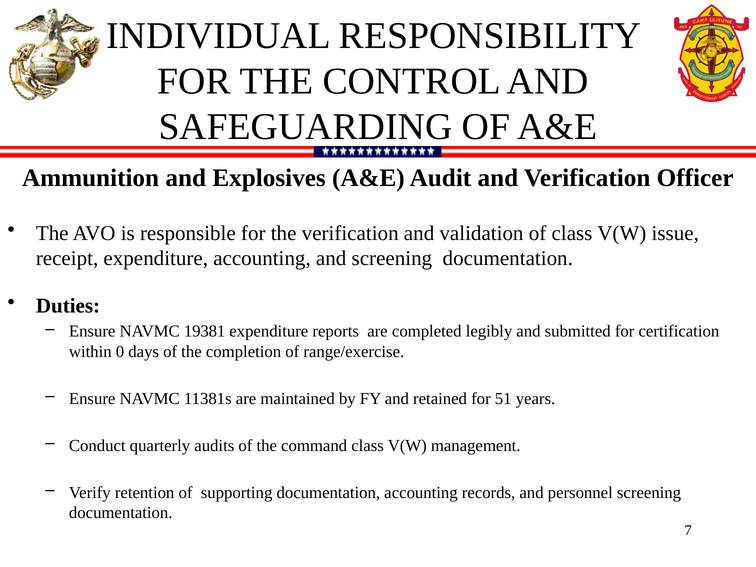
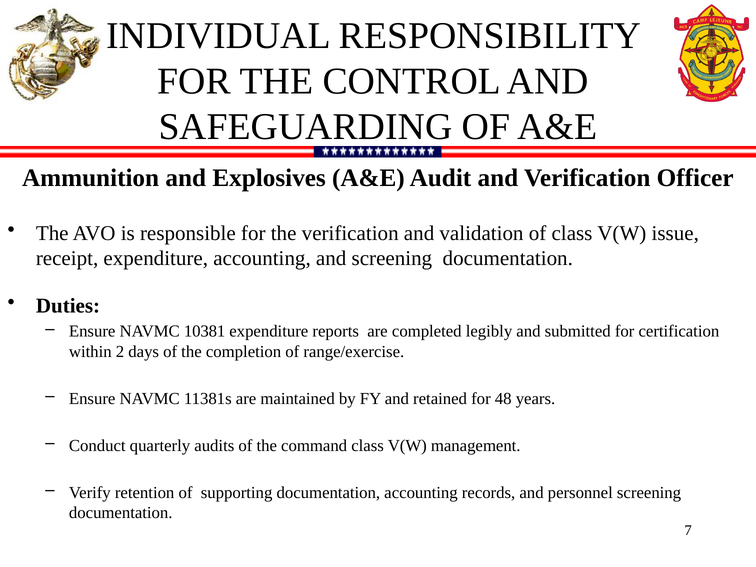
19381: 19381 -> 10381
0: 0 -> 2
51: 51 -> 48
